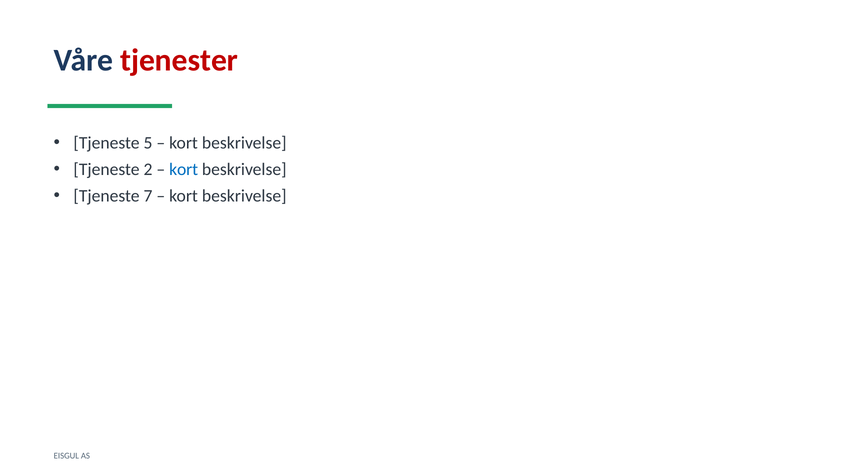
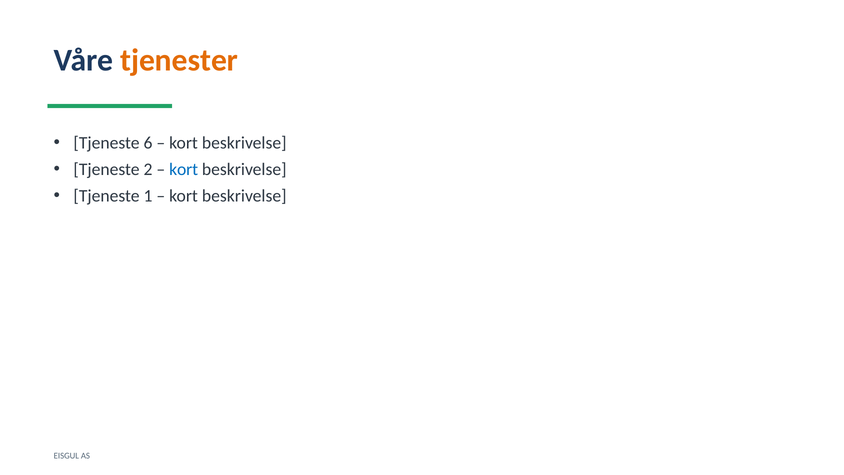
tjenester colour: red -> orange
5: 5 -> 6
7: 7 -> 1
